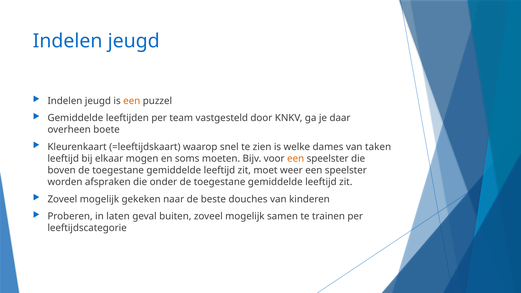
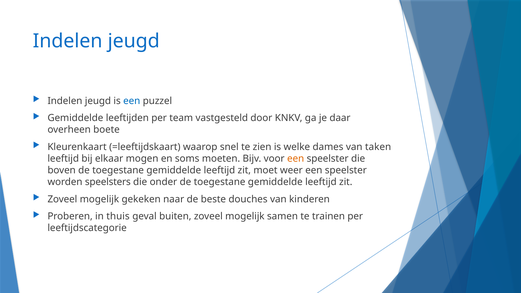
een at (132, 101) colour: orange -> blue
afspraken: afspraken -> speelsters
laten: laten -> thuis
